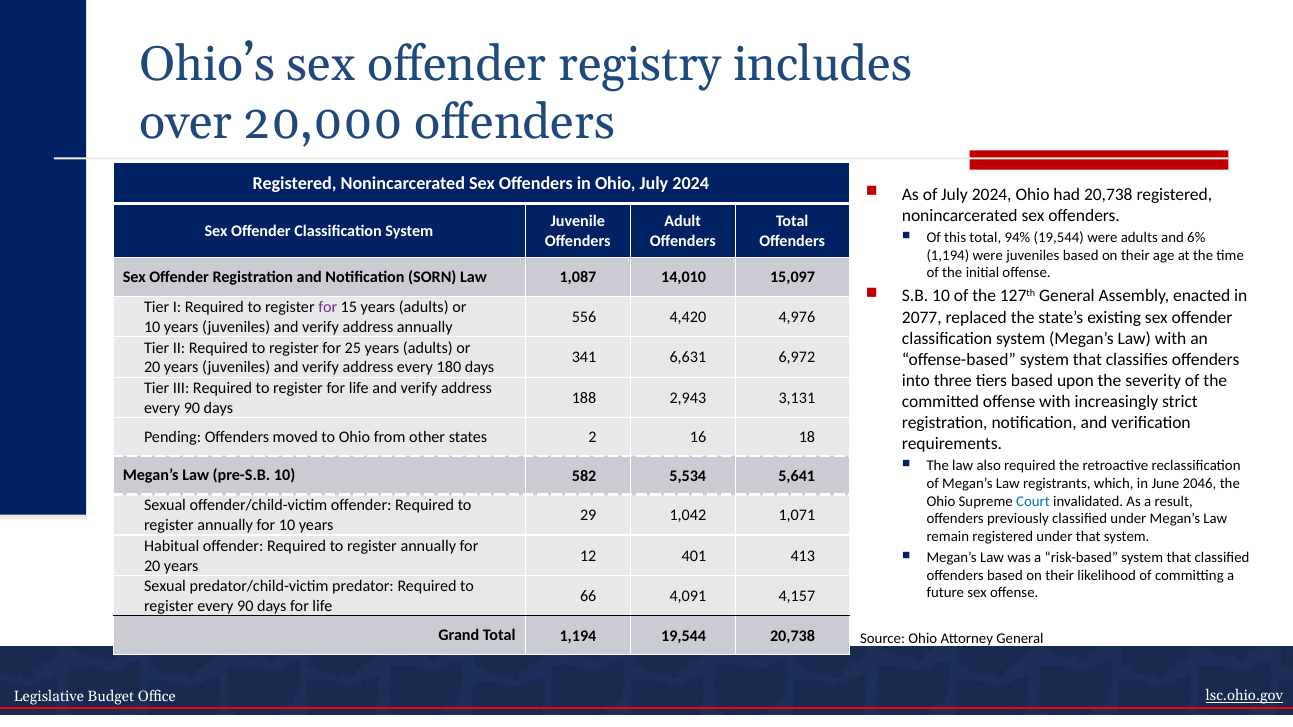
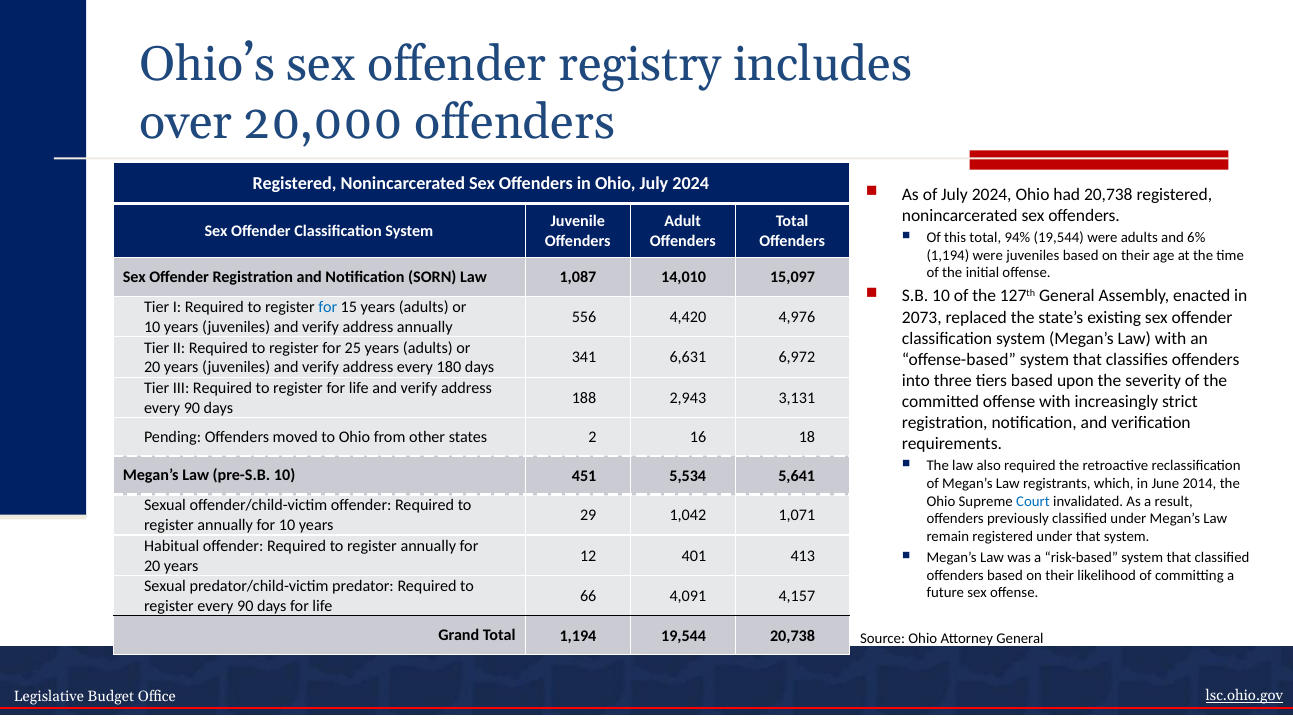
for at (328, 307) colour: purple -> blue
2077: 2077 -> 2073
582: 582 -> 451
2046: 2046 -> 2014
